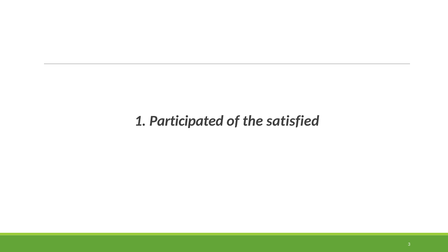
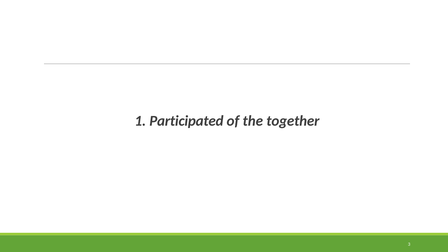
satisfied: satisfied -> together
